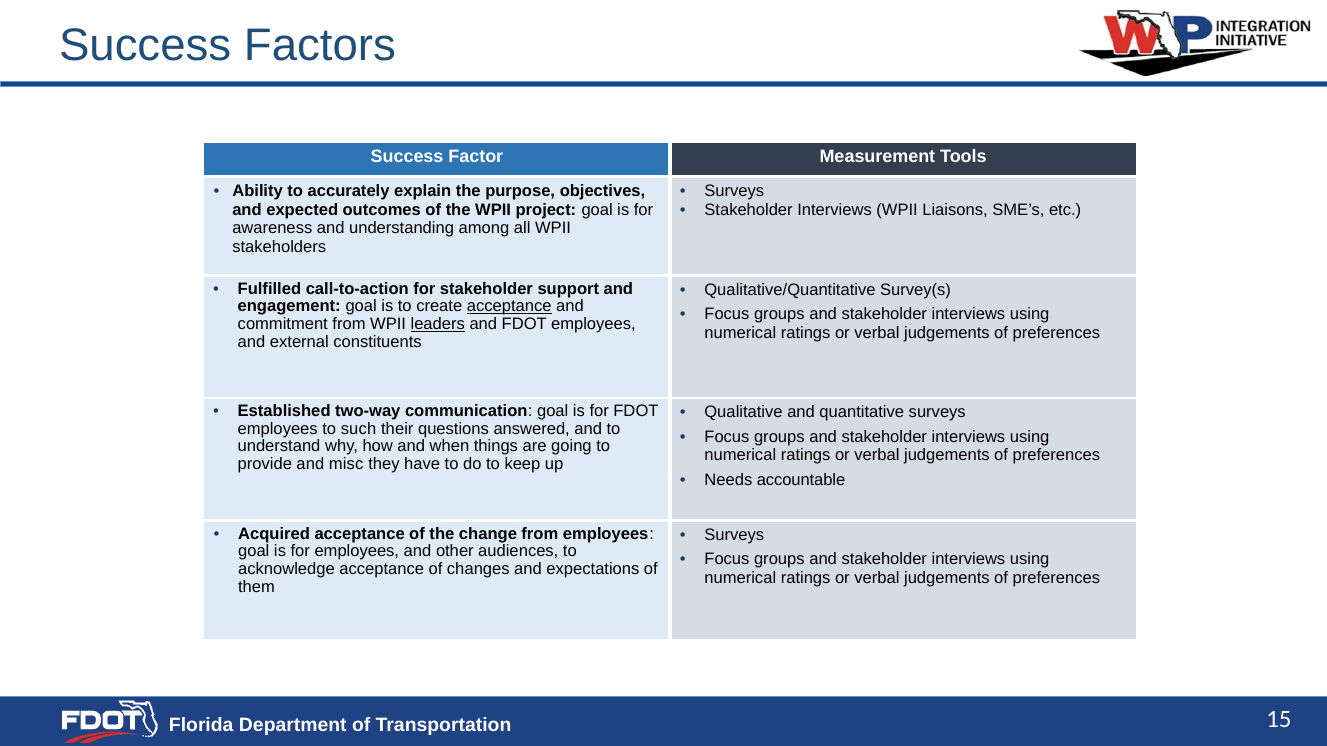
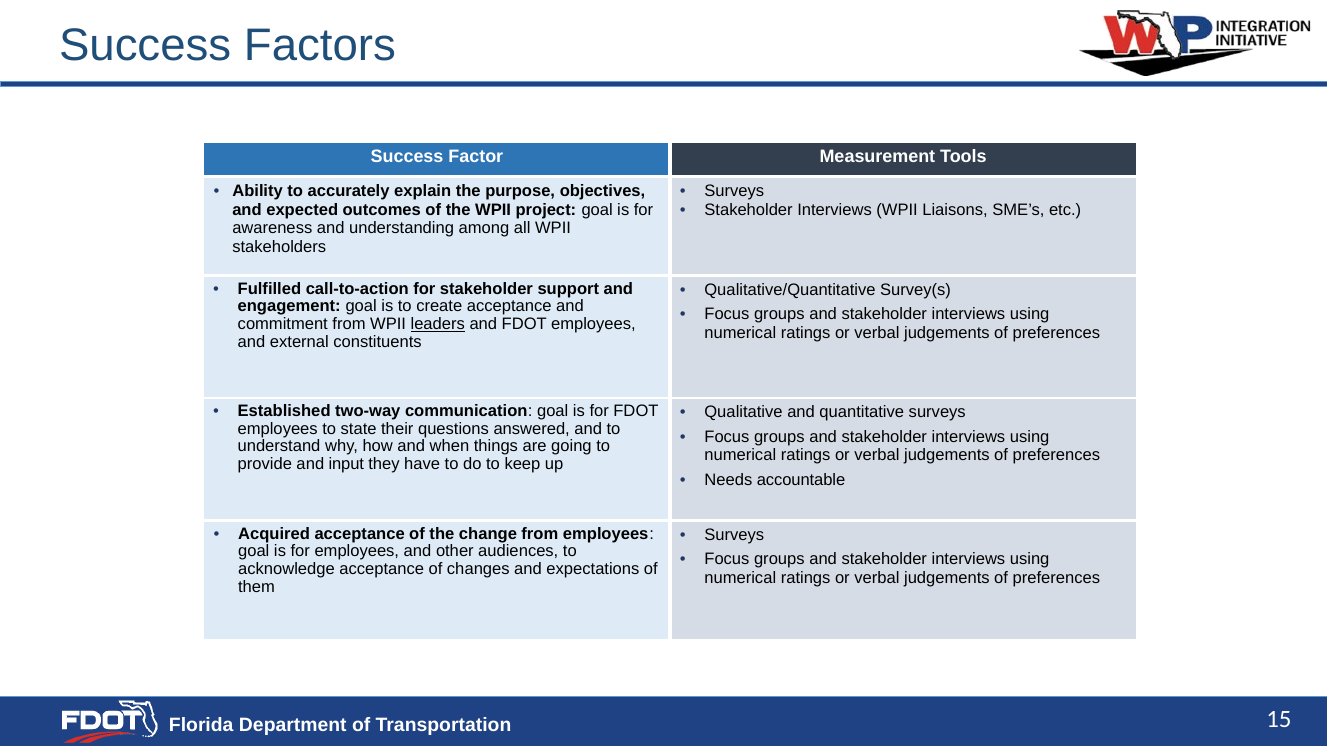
acceptance at (509, 307) underline: present -> none
such: such -> state
misc: misc -> input
